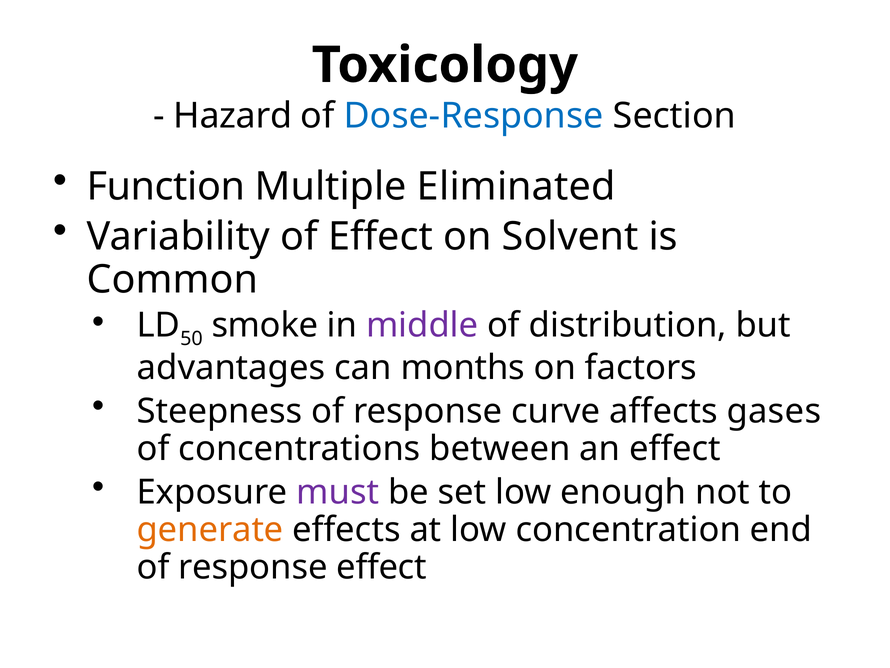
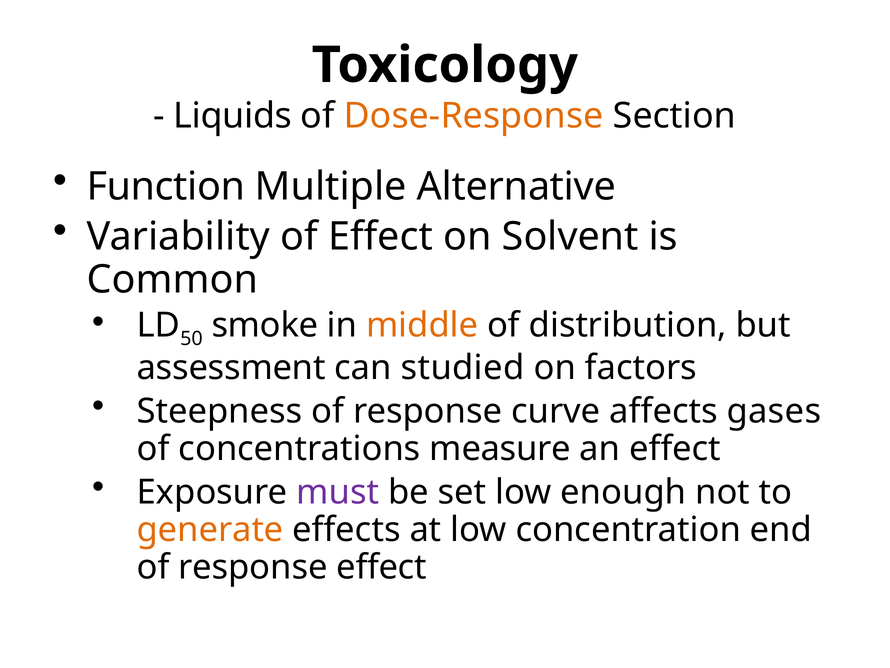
Hazard: Hazard -> Liquids
Dose-Response colour: blue -> orange
Eliminated: Eliminated -> Alternative
middle colour: purple -> orange
advantages: advantages -> assessment
months: months -> studied
between: between -> measure
